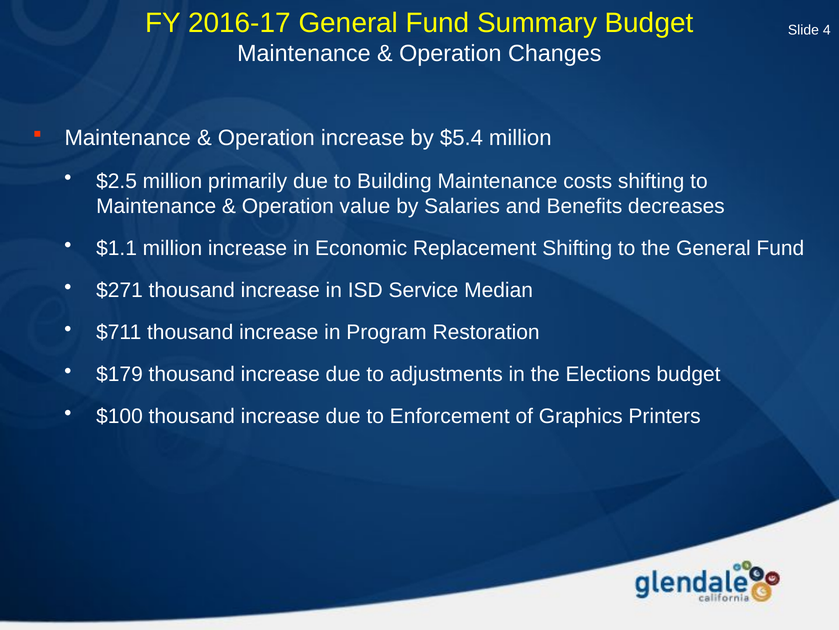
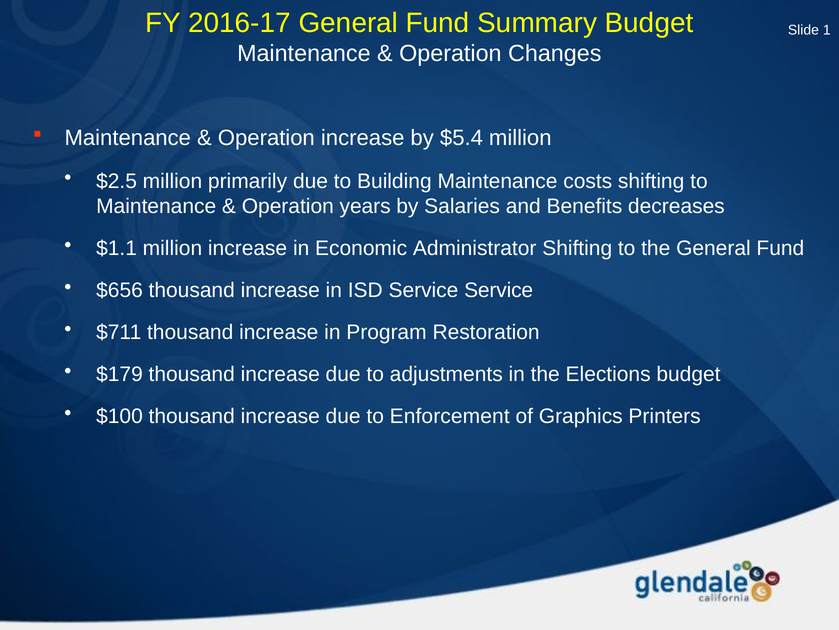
4: 4 -> 1
value: value -> years
Replacement: Replacement -> Administrator
$271: $271 -> $656
Service Median: Median -> Service
